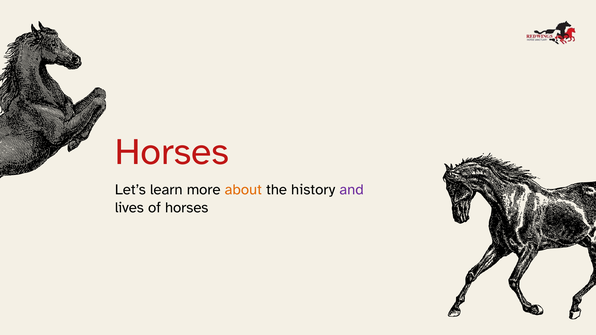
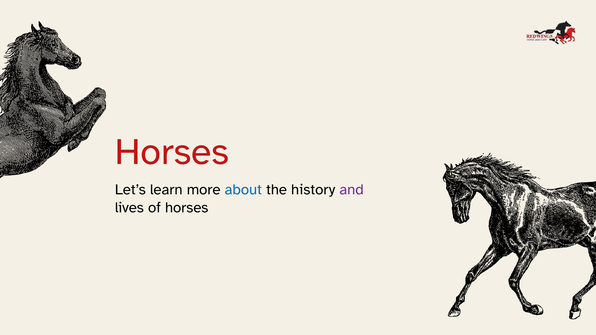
about colour: orange -> blue
